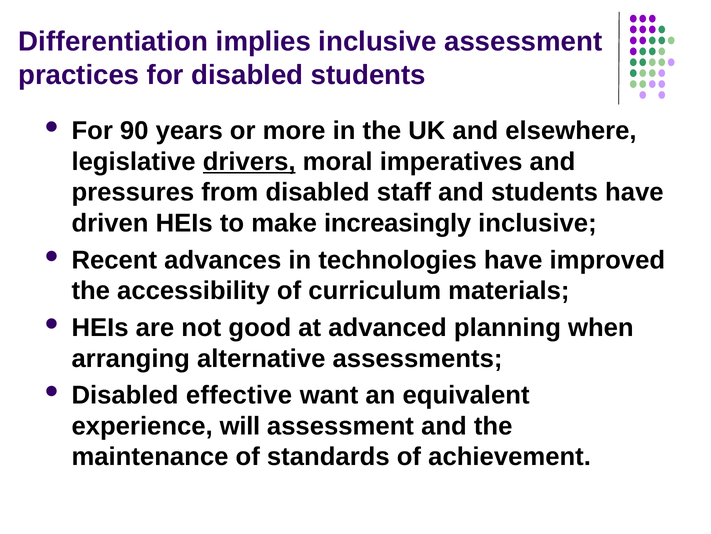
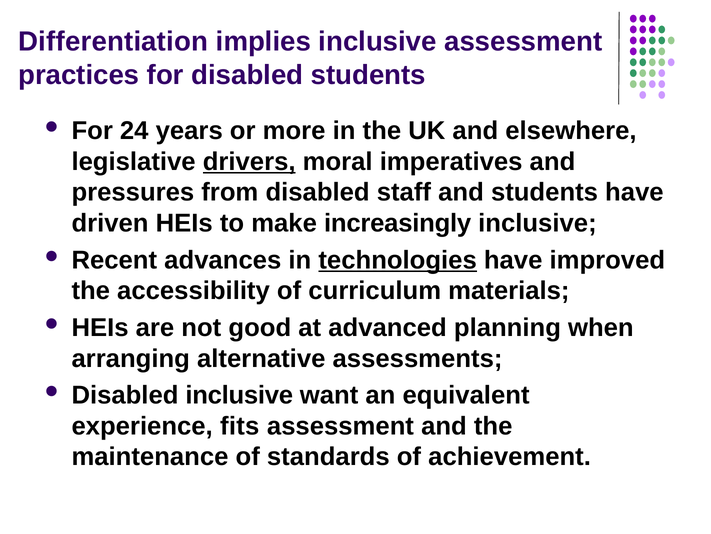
90: 90 -> 24
technologies underline: none -> present
Disabled effective: effective -> inclusive
will: will -> fits
